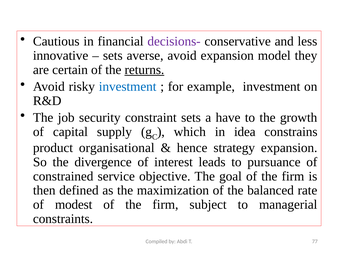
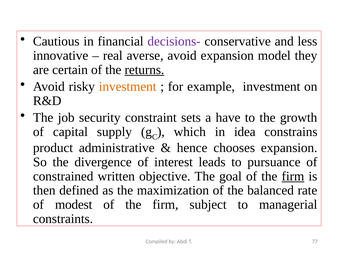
sets at (113, 56): sets -> real
investment at (128, 87) colour: blue -> orange
organisational: organisational -> administrative
strategy: strategy -> chooses
service: service -> written
firm at (293, 177) underline: none -> present
